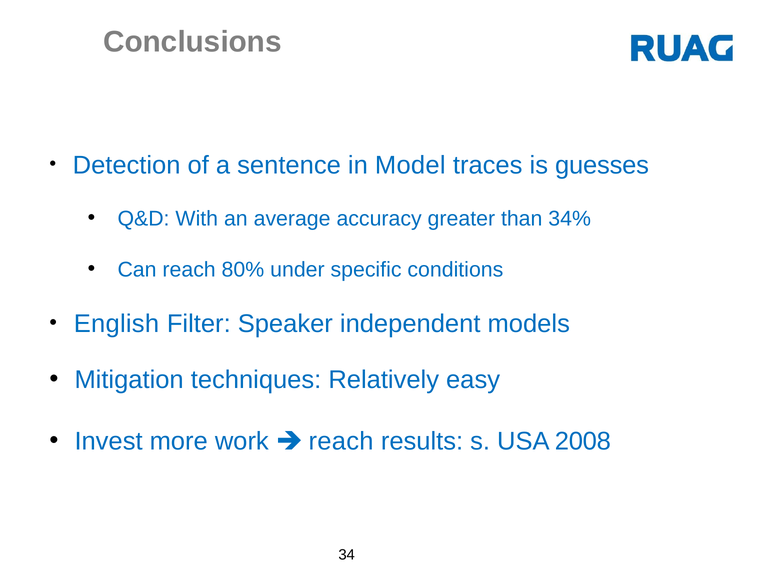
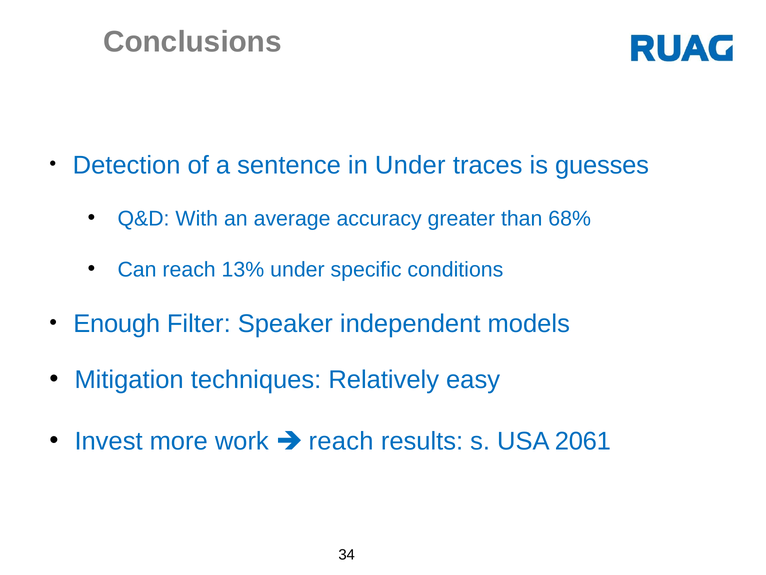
in Model: Model -> Under
34%: 34% -> 68%
80%: 80% -> 13%
English: English -> Enough
2008: 2008 -> 2061
